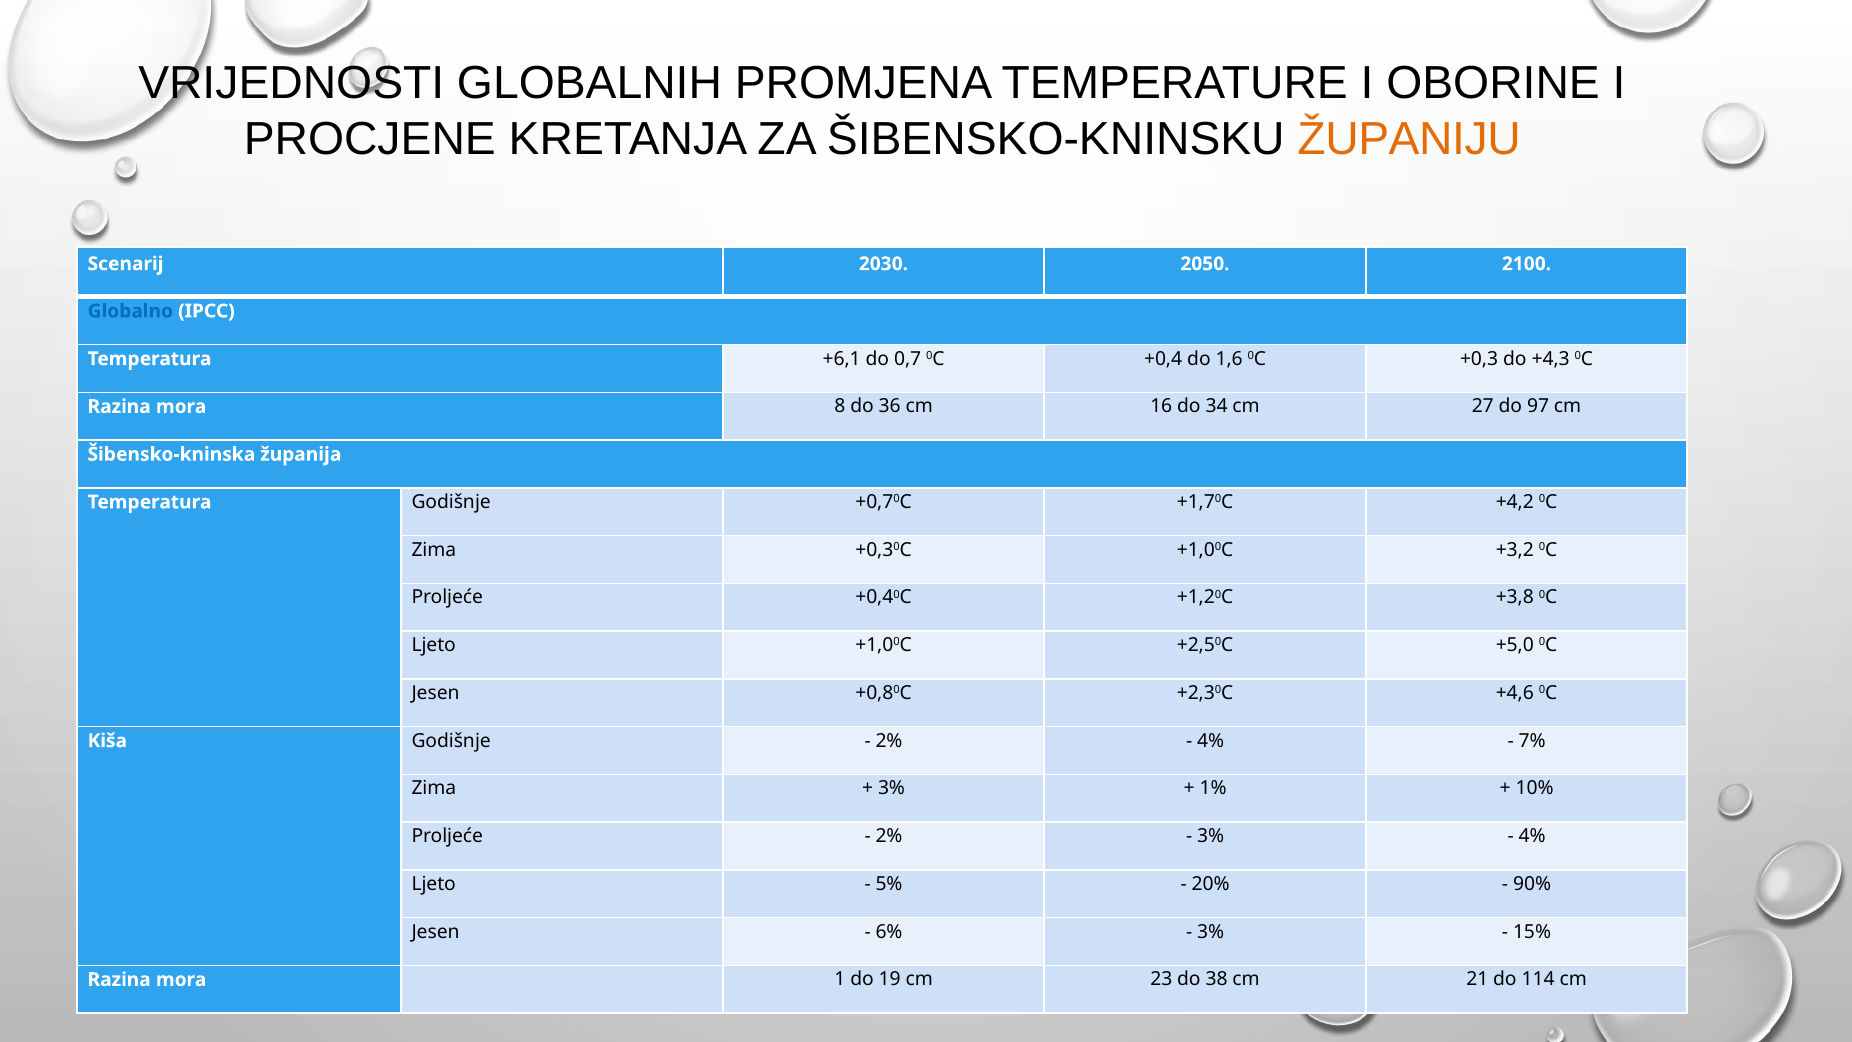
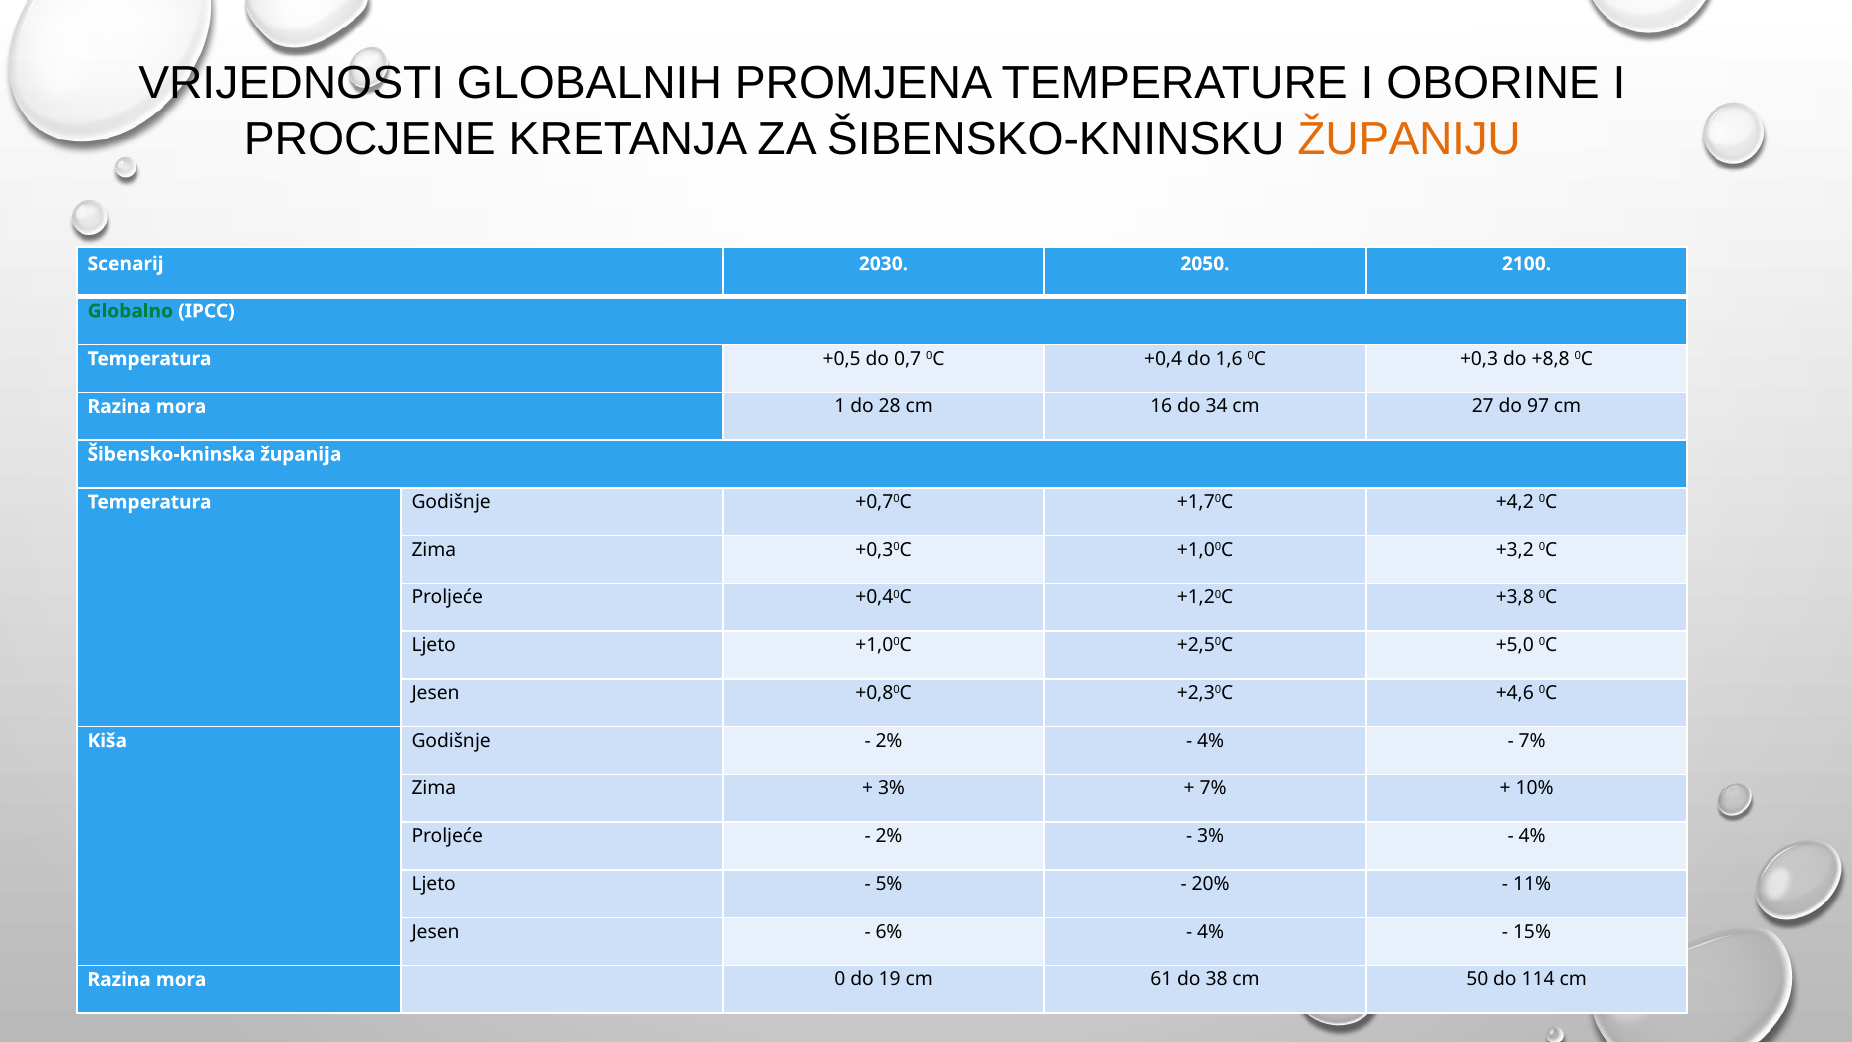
Globalno colour: blue -> green
+6,1: +6,1 -> +0,5
+4,3: +4,3 -> +8,8
8: 8 -> 1
36: 36 -> 28
1% at (1213, 788): 1% -> 7%
90%: 90% -> 11%
3% at (1211, 932): 3% -> 4%
1: 1 -> 0
23: 23 -> 61
21: 21 -> 50
